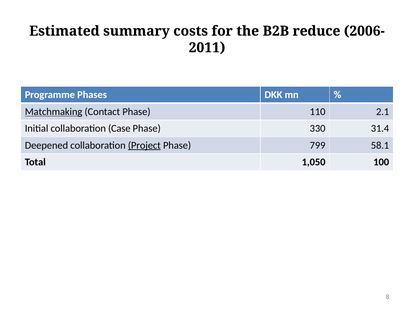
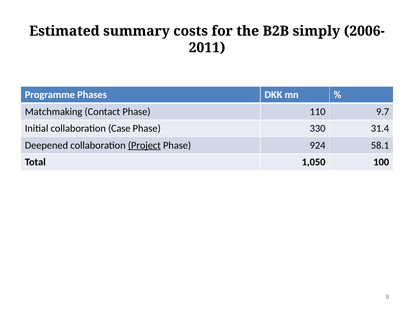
reduce: reduce -> simply
Matchmaking underline: present -> none
2.1: 2.1 -> 9.7
799: 799 -> 924
